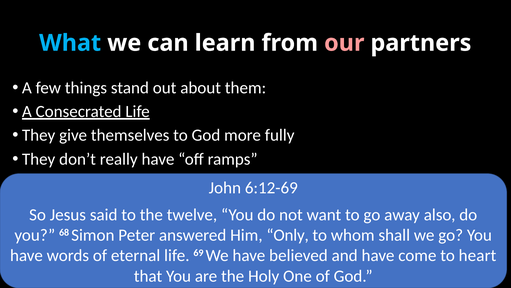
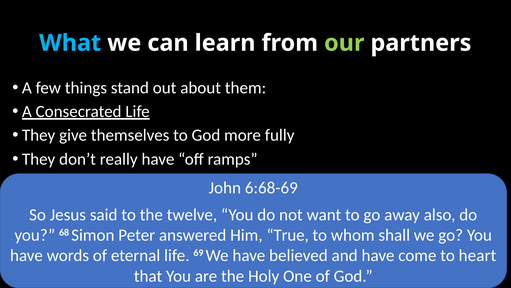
our colour: pink -> light green
6:12-69: 6:12-69 -> 6:68-69
Only: Only -> True
